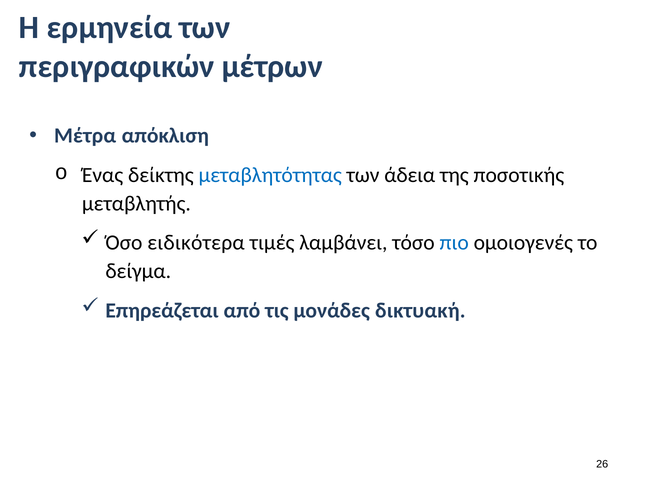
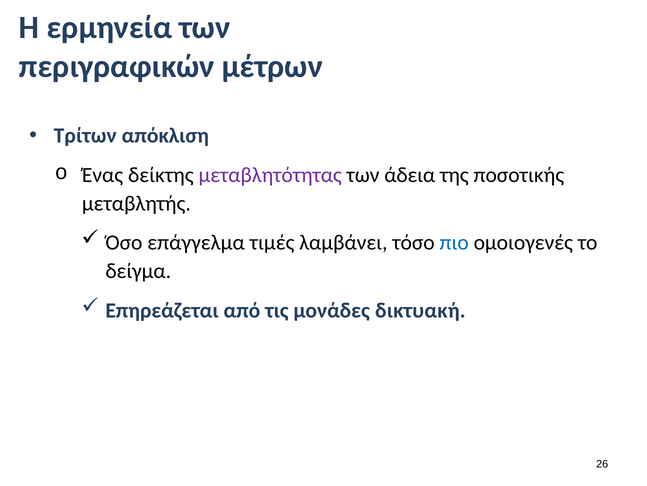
Μέτρα: Μέτρα -> Τρίτων
μεταβλητότητας colour: blue -> purple
ειδικότερα: ειδικότερα -> επάγγελμα
